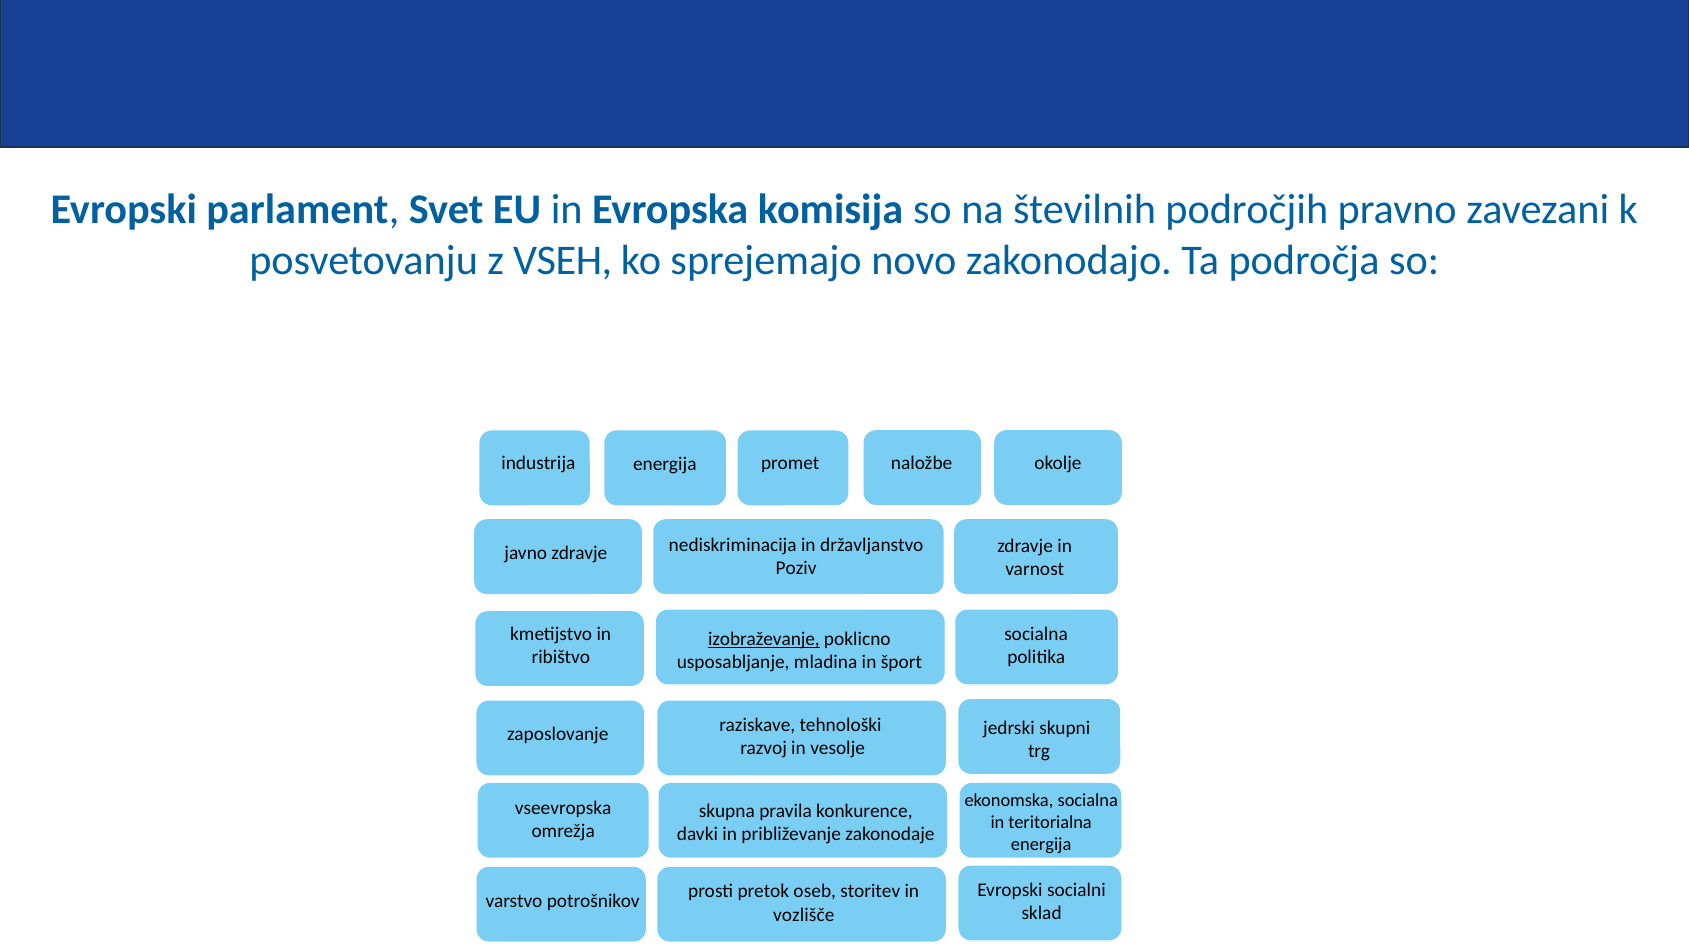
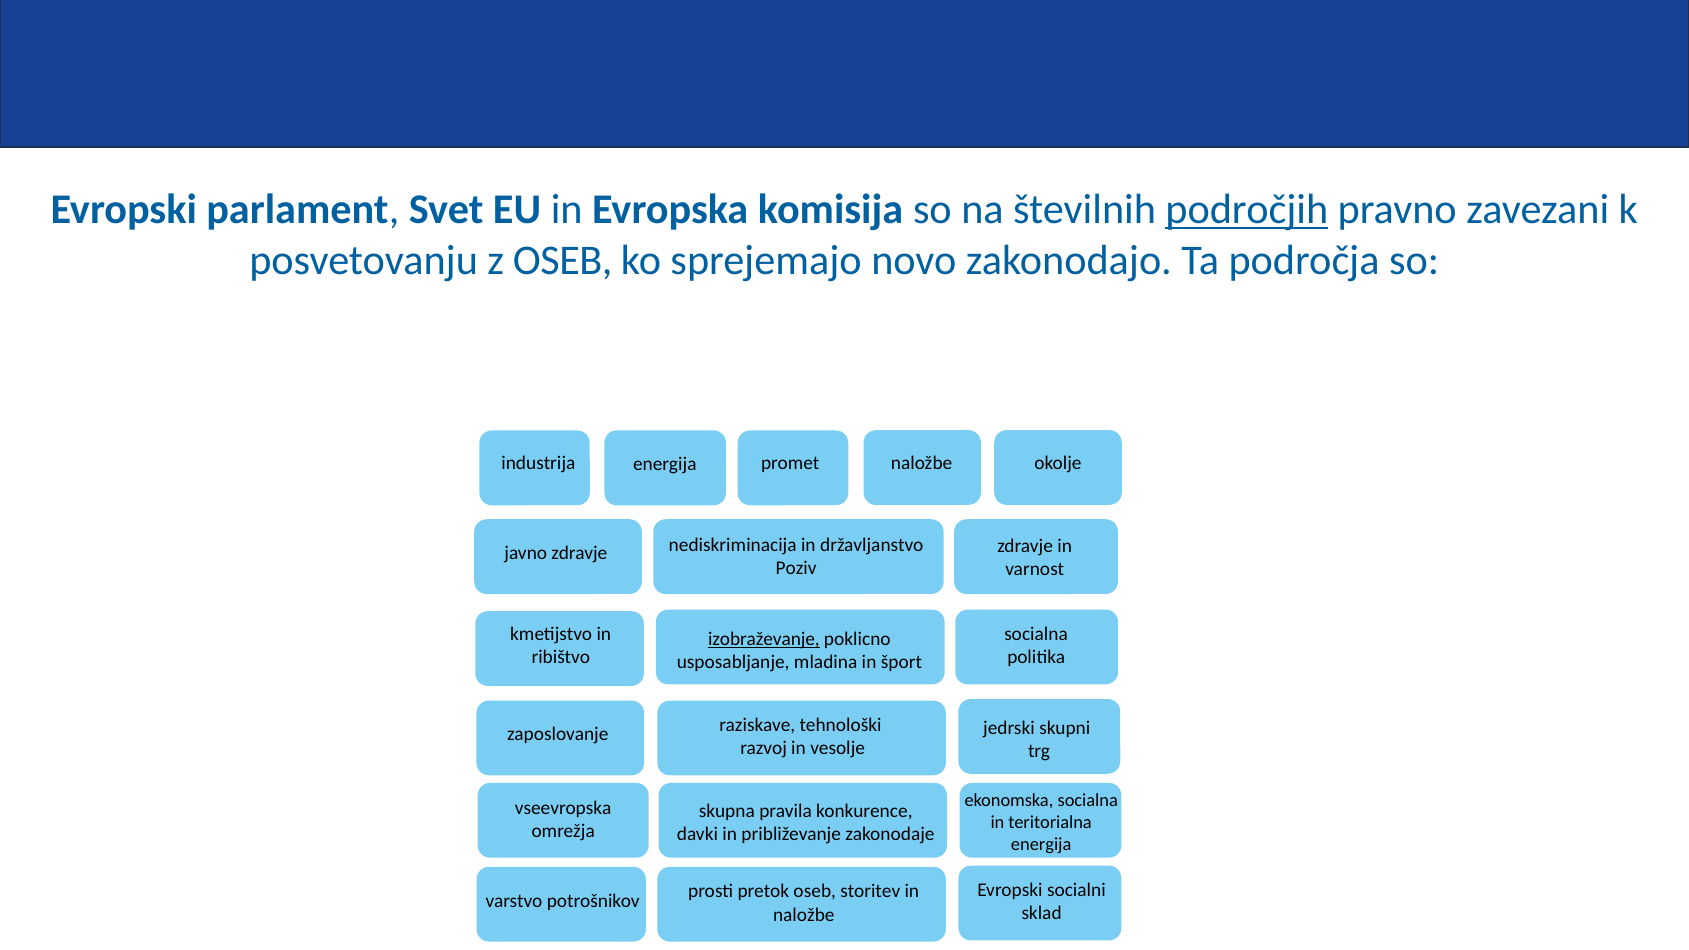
področjih underline: none -> present
z VSEH: VSEH -> OSEB
vozlišče at (804, 915): vozlišče -> naložbe
